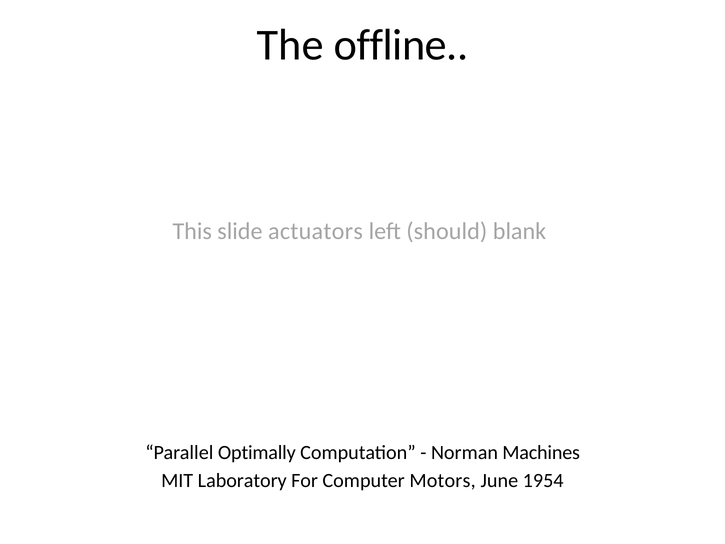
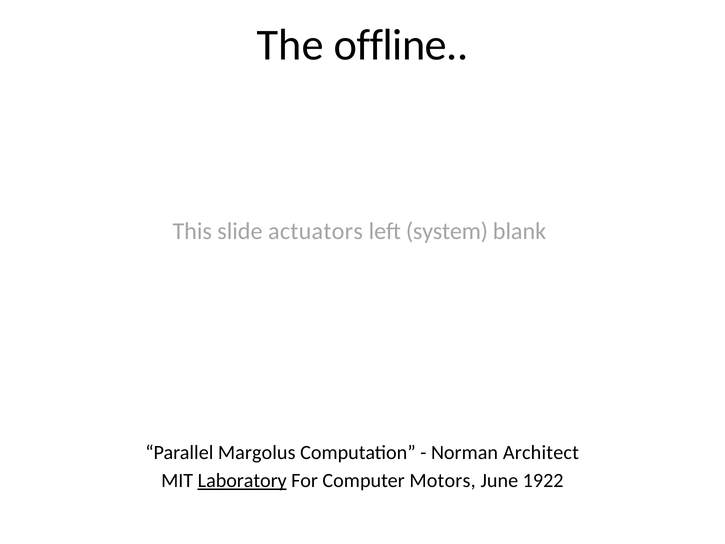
should: should -> system
Optimally: Optimally -> Margolus
Machines: Machines -> Architect
Laboratory underline: none -> present
1954: 1954 -> 1922
